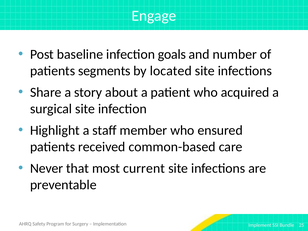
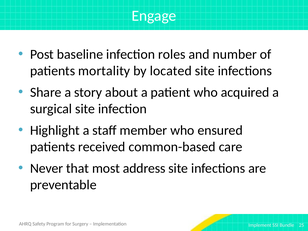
goals: goals -> roles
segments: segments -> mortality
current: current -> address
